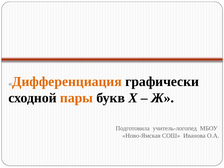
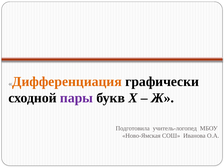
пары colour: orange -> purple
